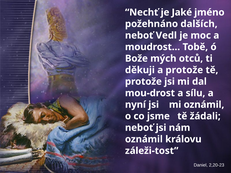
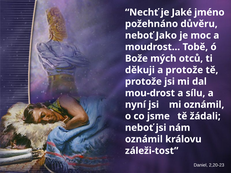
dalších: dalších -> důvěru
Vedl: Vedl -> Jako
